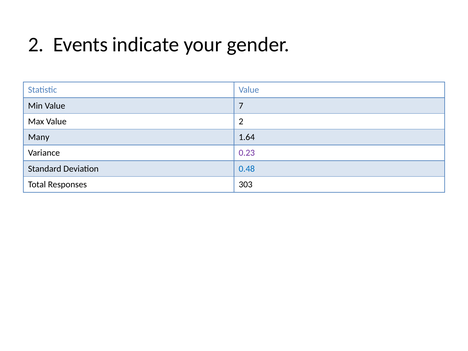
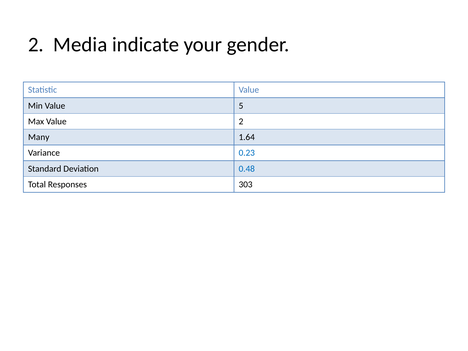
Events: Events -> Media
7: 7 -> 5
0.23 colour: purple -> blue
